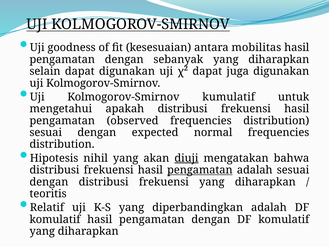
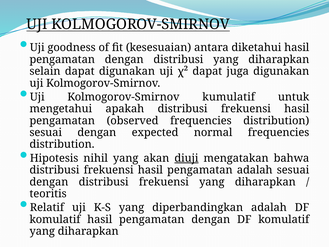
mobilitas: mobilitas -> diketahui
pengamatan dengan sebanyak: sebanyak -> distribusi
pengamatan at (200, 170) underline: present -> none
